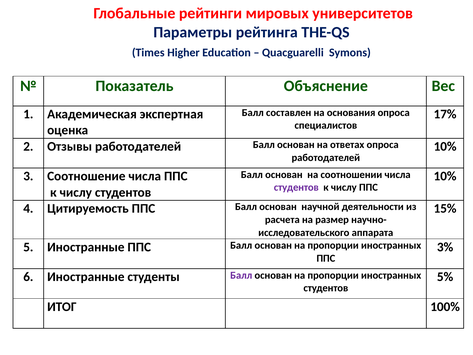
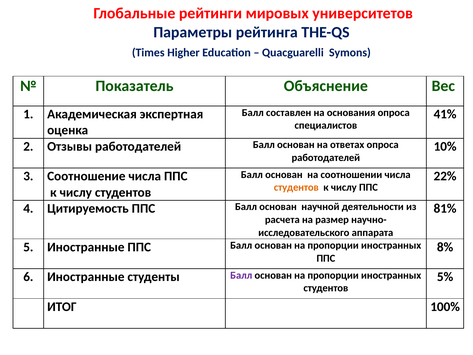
17%: 17% -> 41%
10% at (445, 176): 10% -> 22%
студентов at (296, 187) colour: purple -> orange
15%: 15% -> 81%
3%: 3% -> 8%
